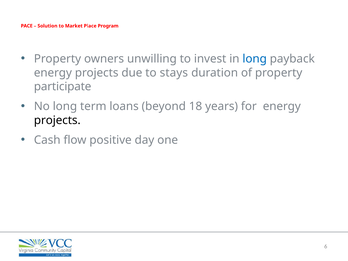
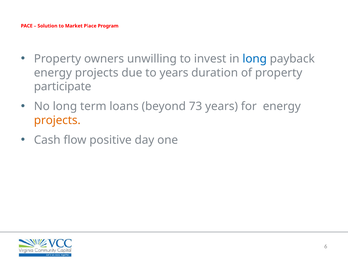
to stays: stays -> years
18: 18 -> 73
projects at (57, 120) colour: black -> orange
